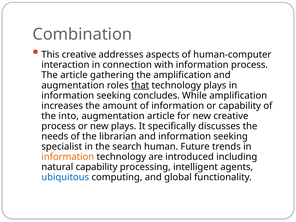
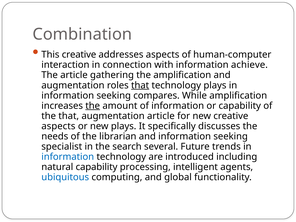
information process: process -> achieve
concludes: concludes -> compares
the at (93, 106) underline: none -> present
the into: into -> that
process at (58, 126): process -> aspects
human: human -> several
information at (68, 157) colour: orange -> blue
